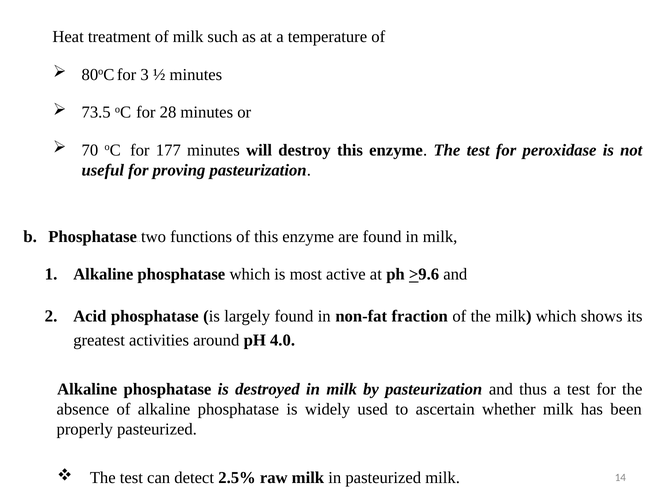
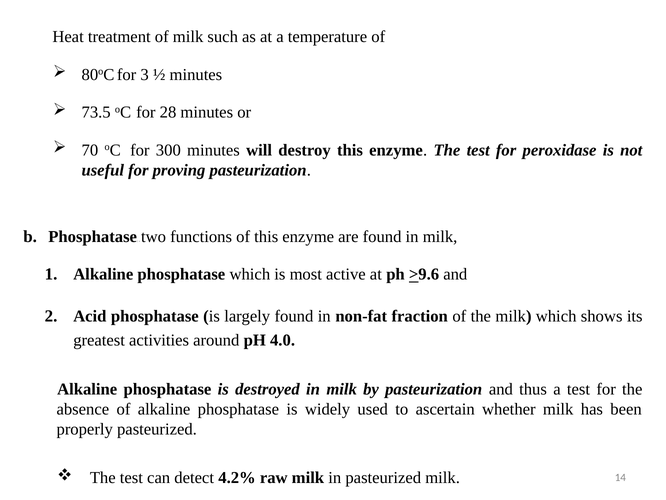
177: 177 -> 300
2.5%: 2.5% -> 4.2%
